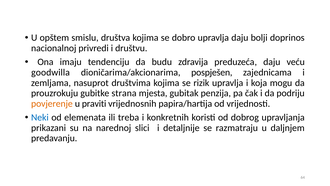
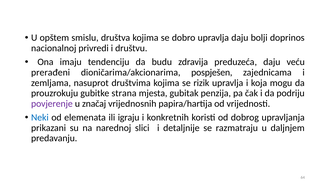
goodwilla: goodwilla -> prerađeni
povjerenje colour: orange -> purple
praviti: praviti -> značaj
treba: treba -> igraju
